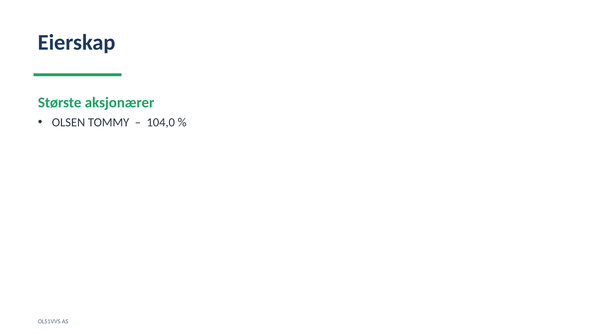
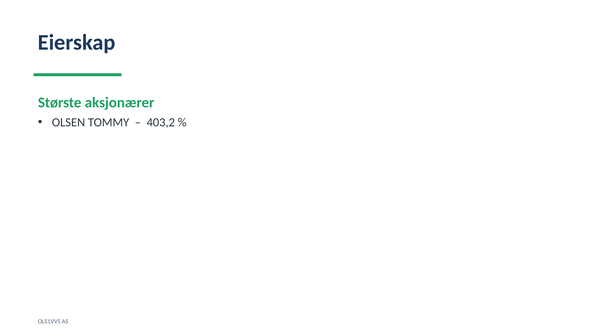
104,0: 104,0 -> 403,2
